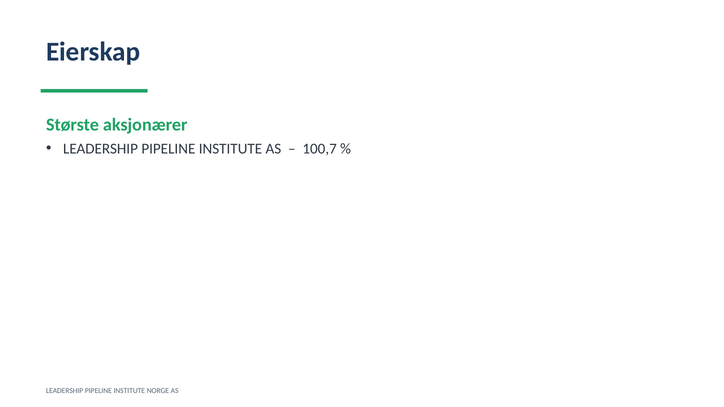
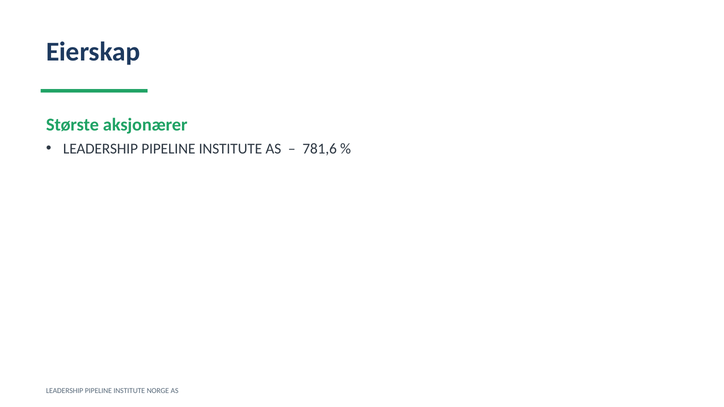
100,7: 100,7 -> 781,6
